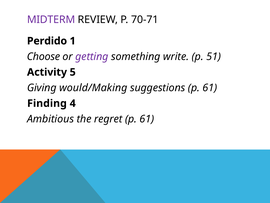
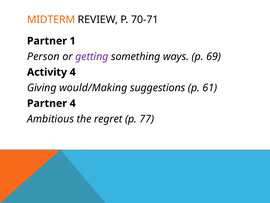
MIDTERM colour: purple -> orange
Perdido at (47, 41): Perdido -> Partner
Choose: Choose -> Person
write: write -> ways
51: 51 -> 69
Activity 5: 5 -> 4
Finding at (47, 103): Finding -> Partner
61 at (147, 119): 61 -> 77
